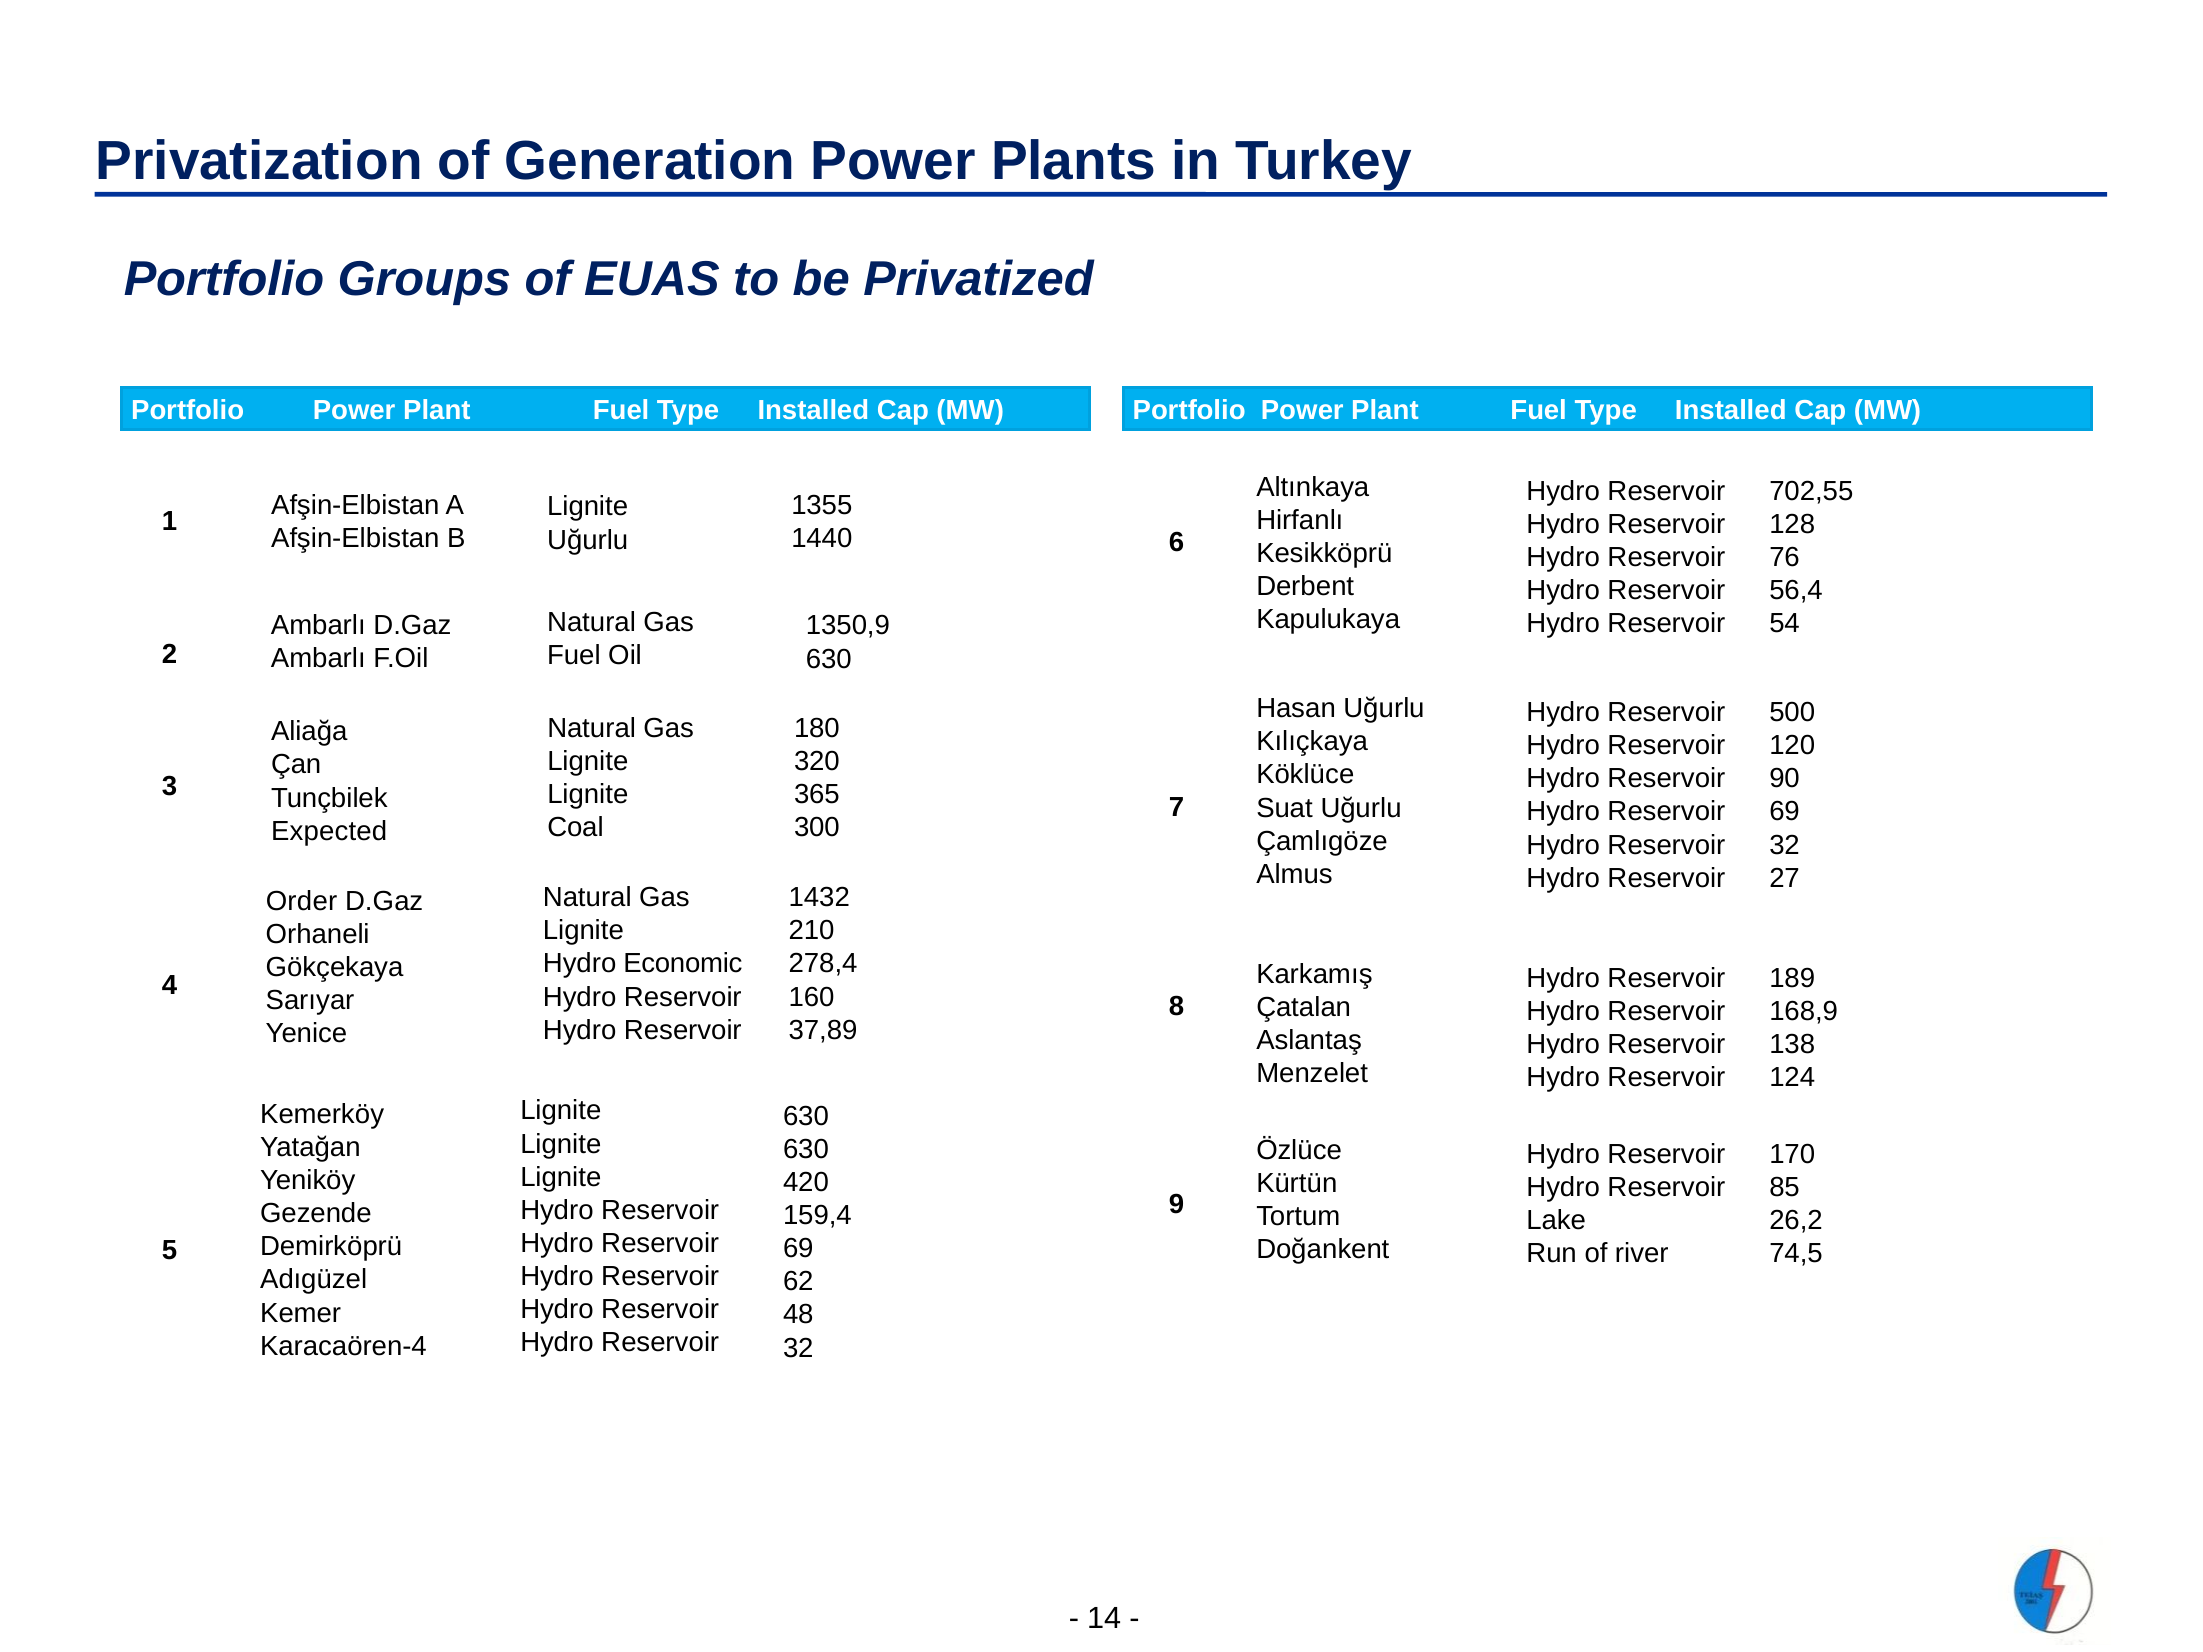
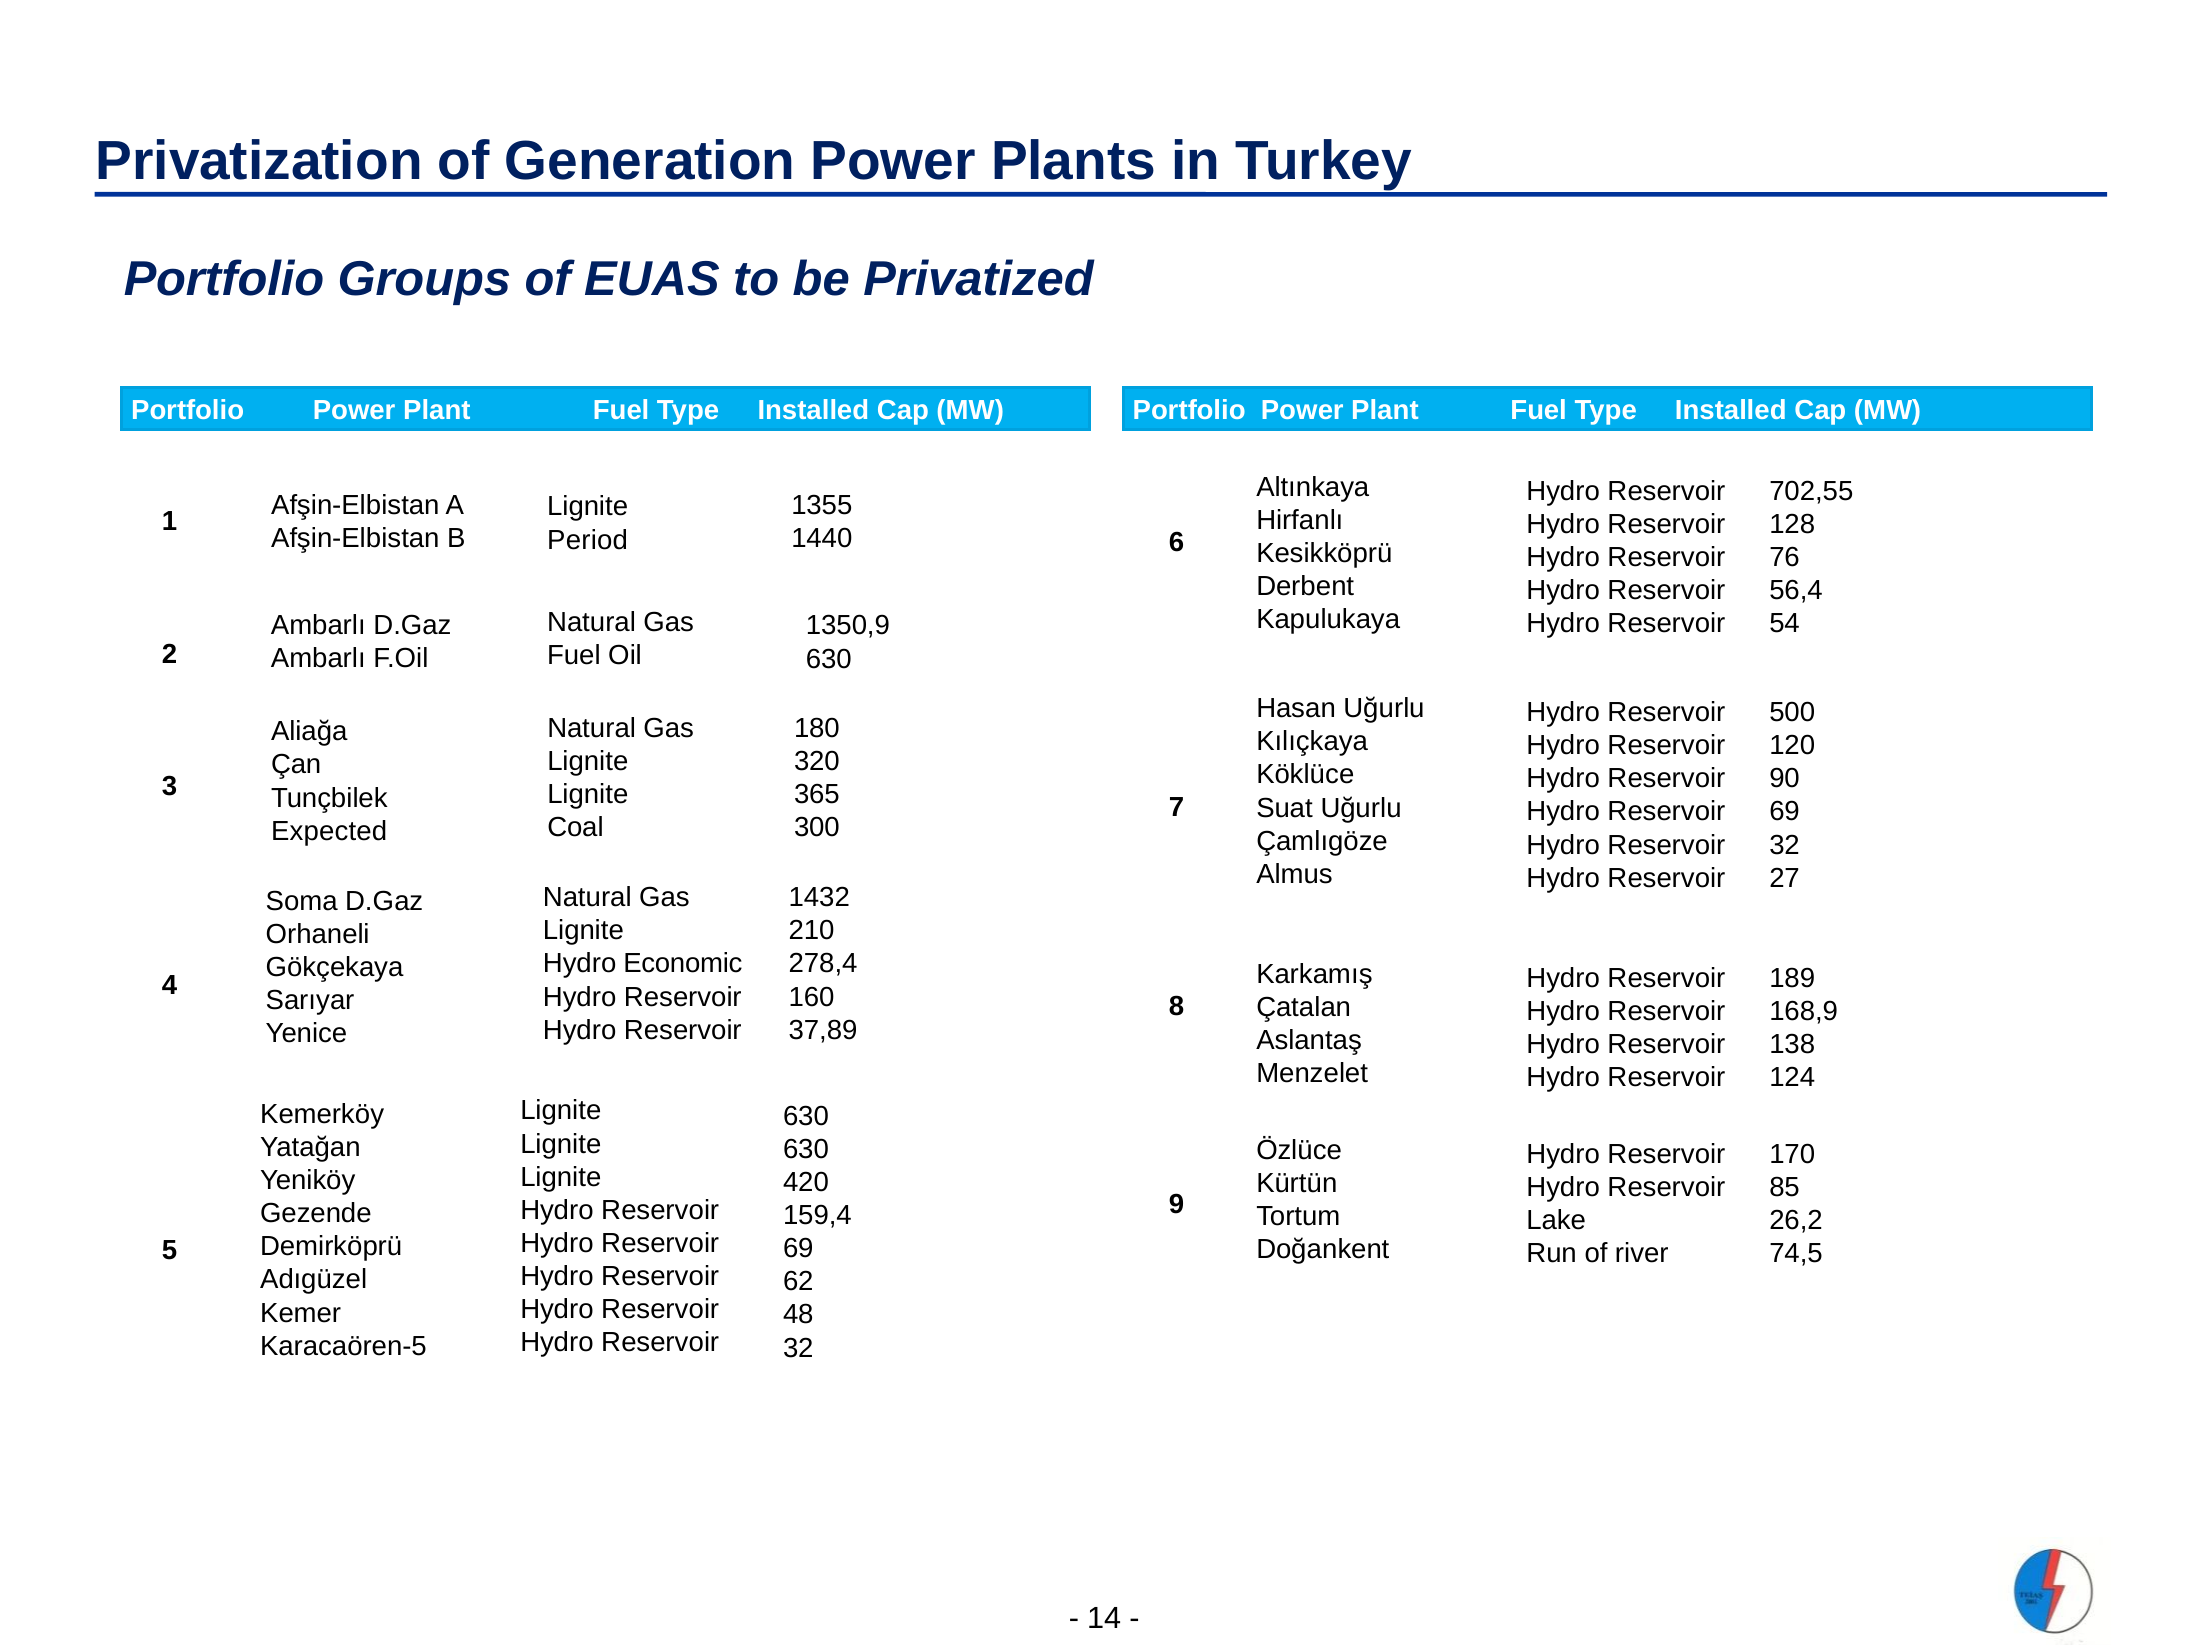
Uğurlu at (588, 540): Uğurlu -> Period
Order: Order -> Soma
Karacaören-4: Karacaören-4 -> Karacaören-5
